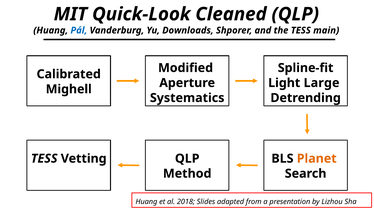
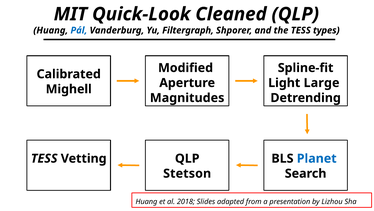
Downloads: Downloads -> Filtergraph
main: main -> types
Systematics: Systematics -> Magnitudes
Planet colour: orange -> blue
Method: Method -> Stetson
